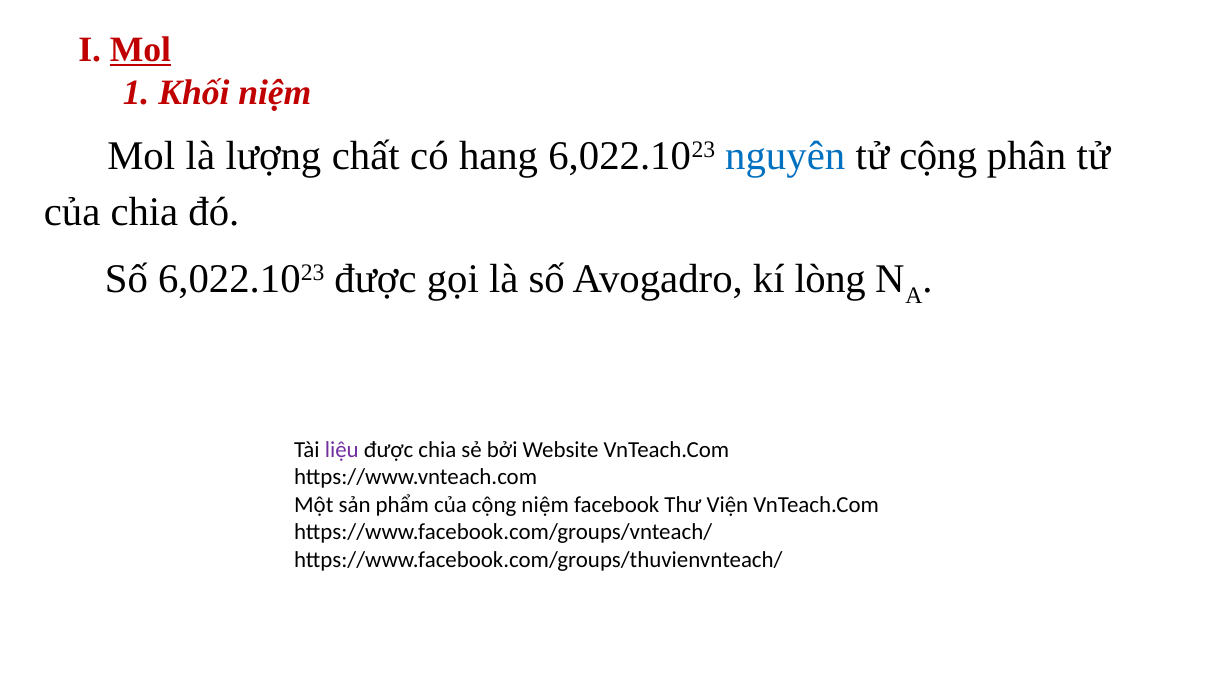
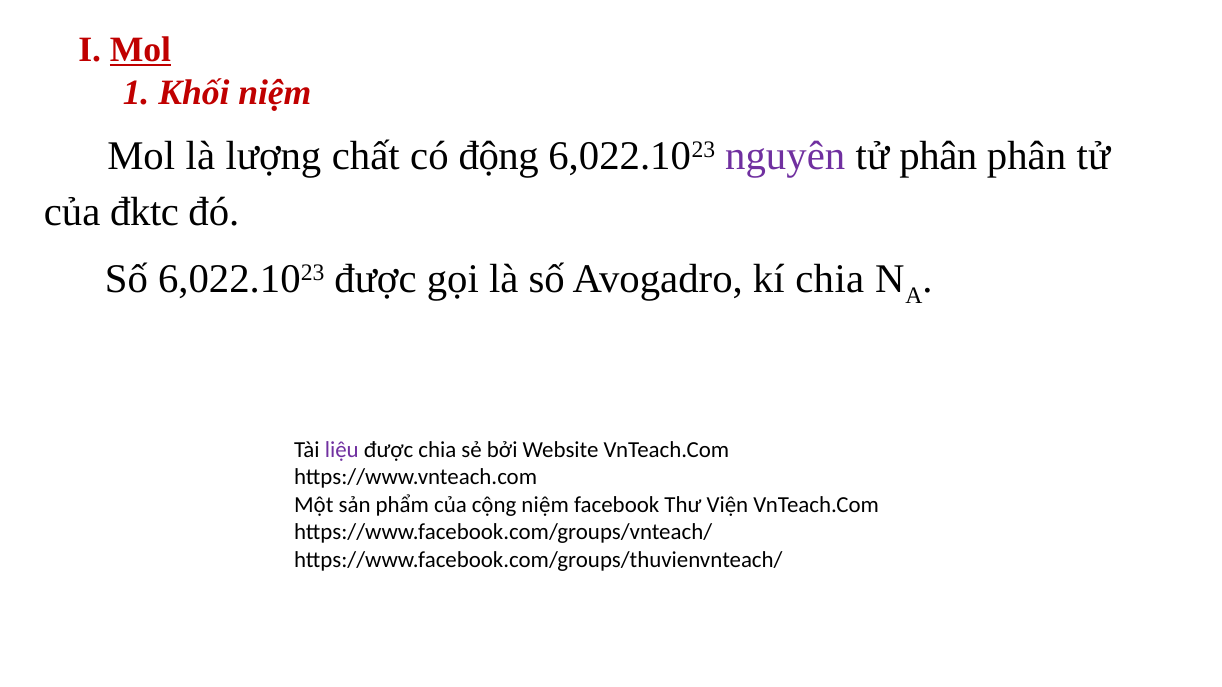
hang: hang -> động
nguyên colour: blue -> purple
tử cộng: cộng -> phân
của chia: chia -> đktc
kí lòng: lòng -> chia
